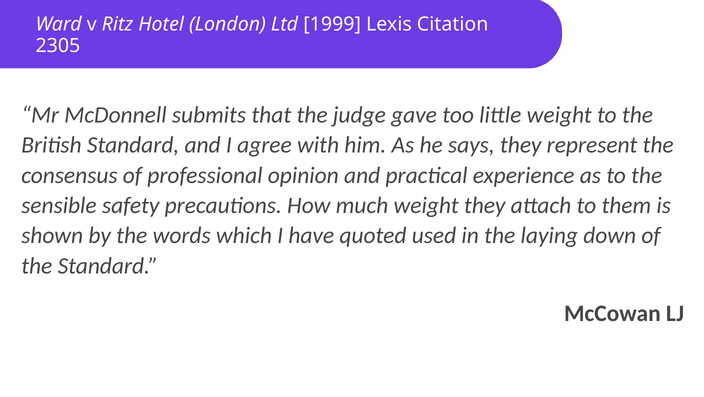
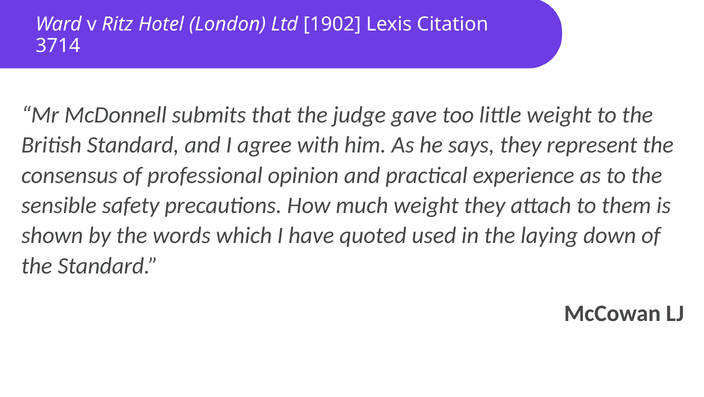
1999: 1999 -> 1902
2305: 2305 -> 3714
